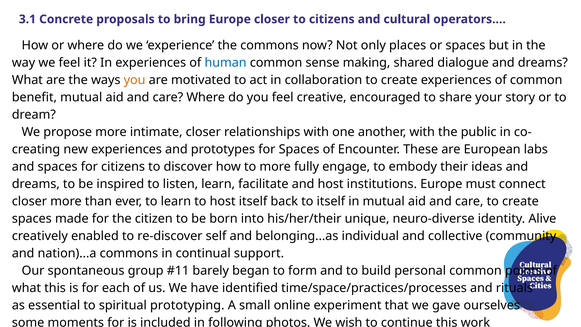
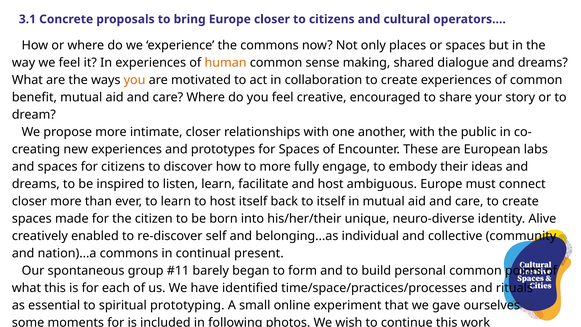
human colour: blue -> orange
institutions: institutions -> ambiguous
support: support -> present
